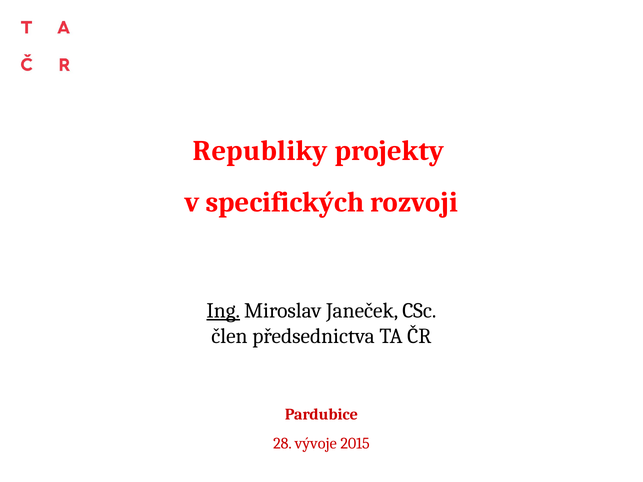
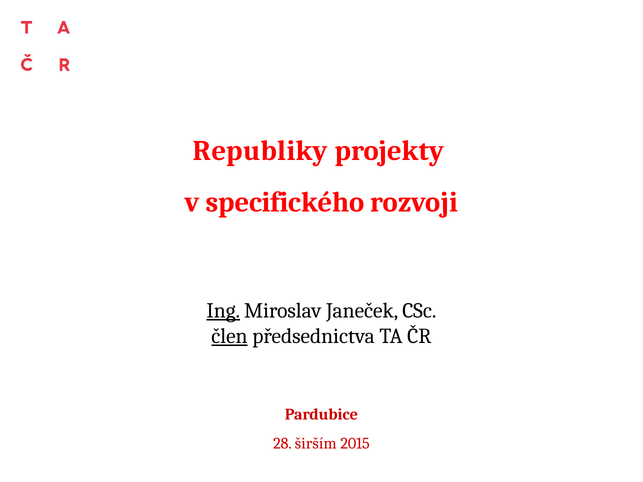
specifických: specifických -> specifického
člen underline: none -> present
vývoje: vývoje -> širším
